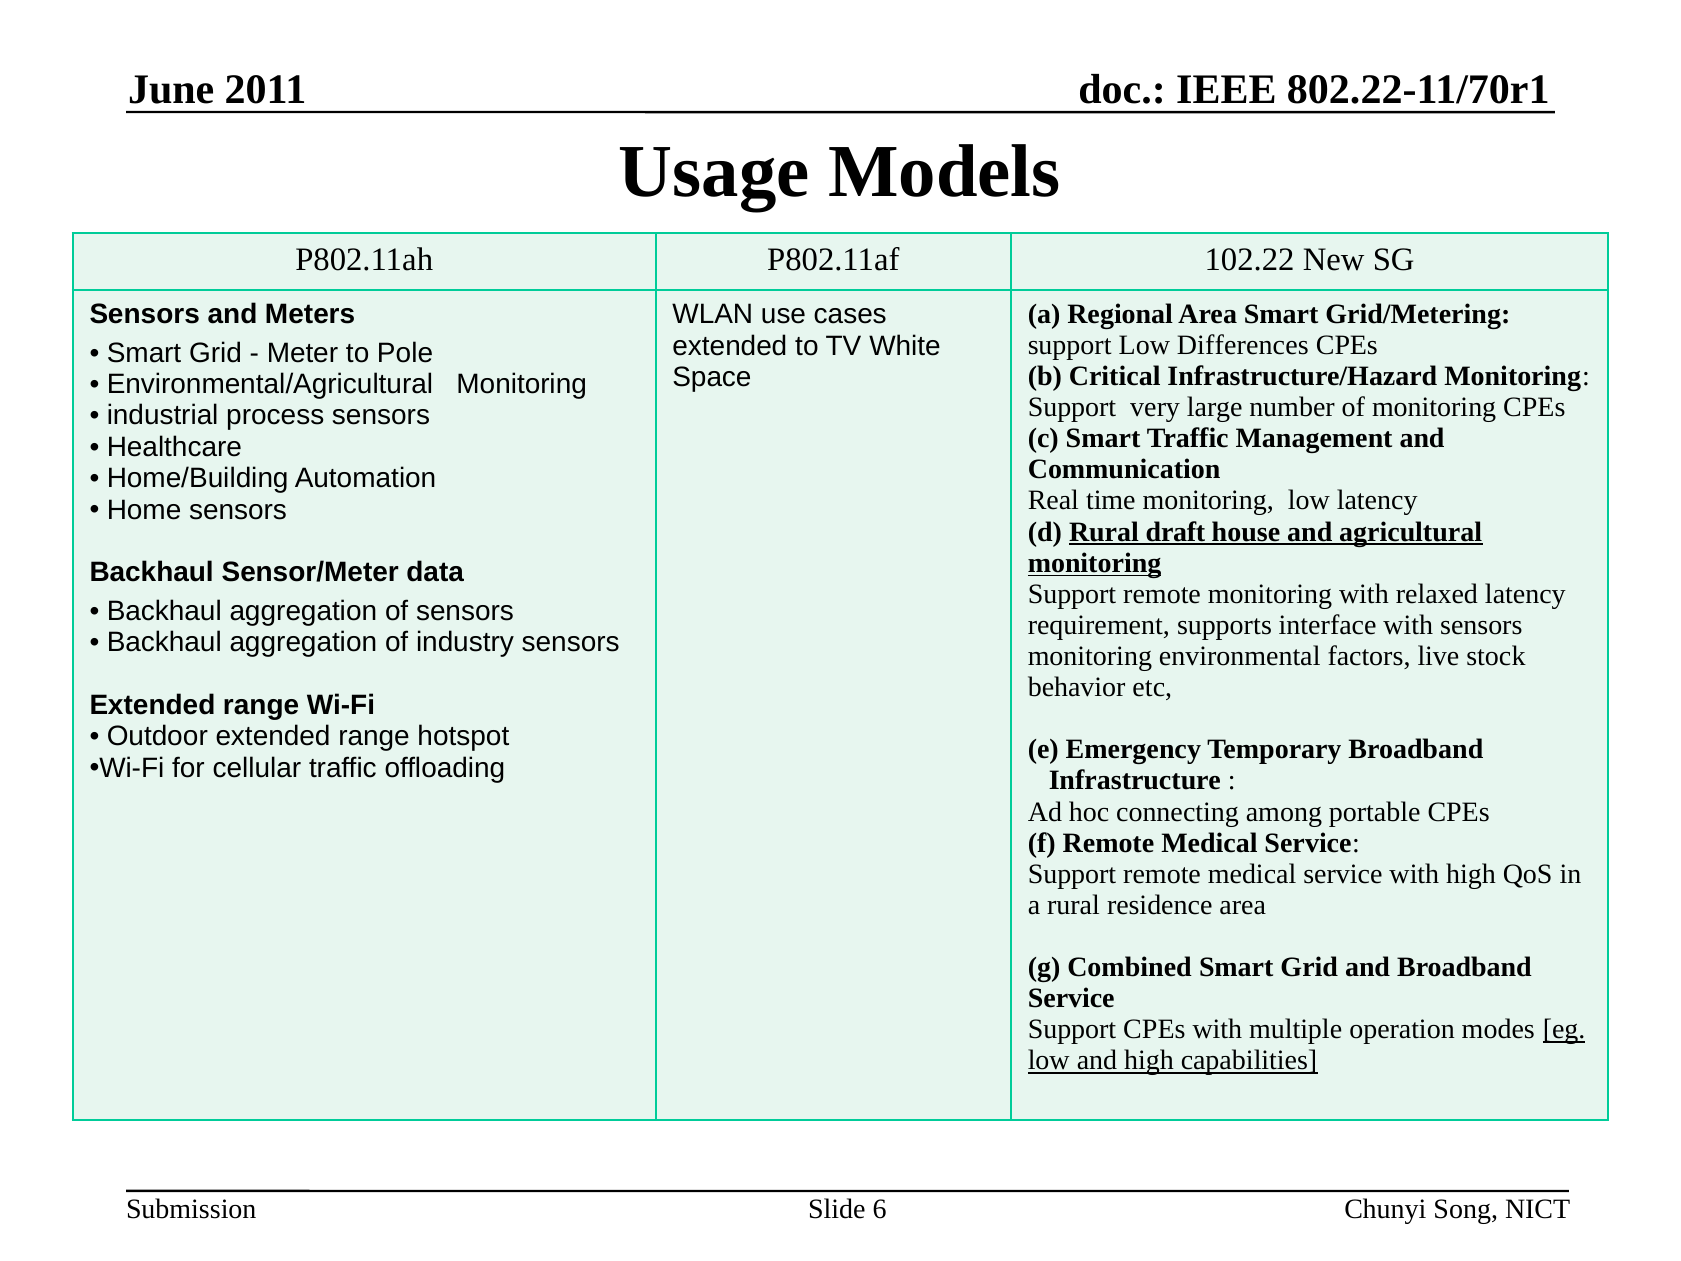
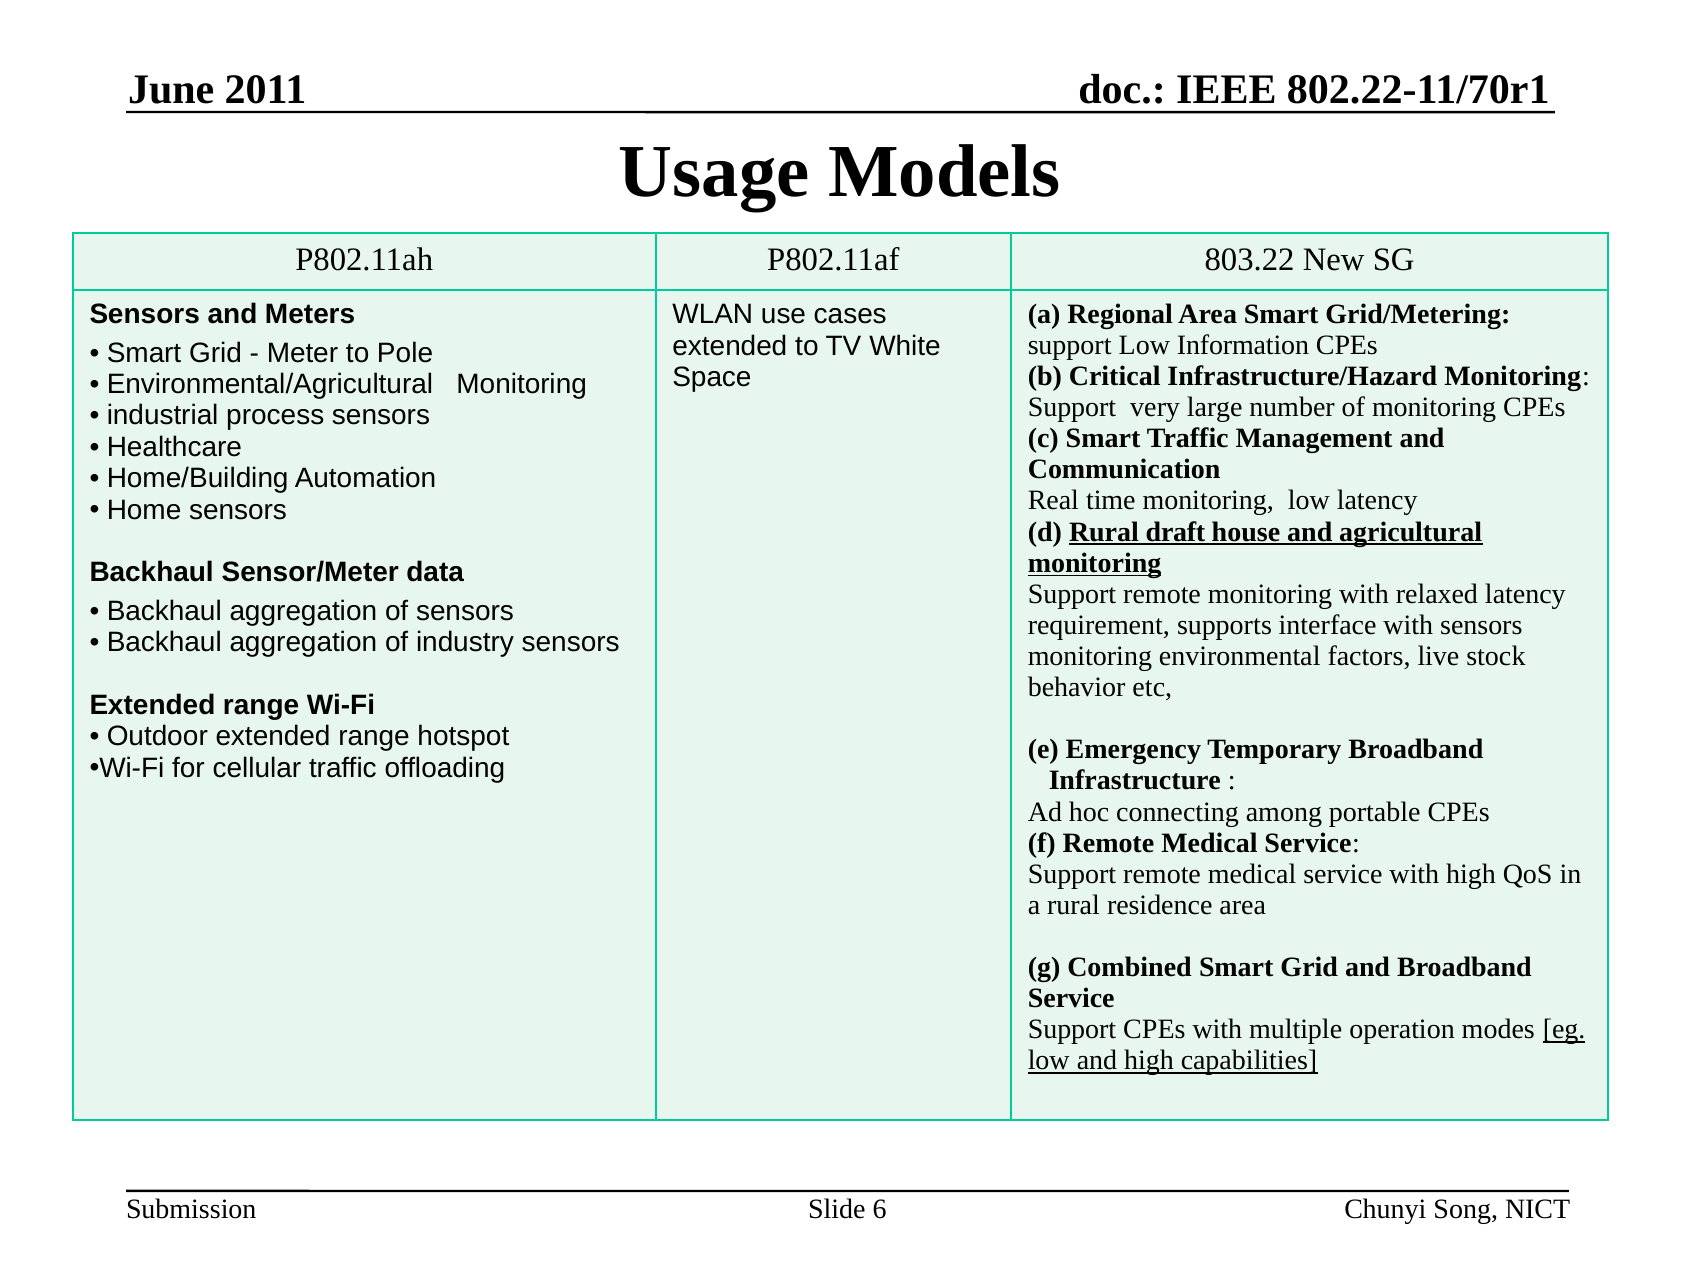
102.22: 102.22 -> 803.22
Differences: Differences -> Information
